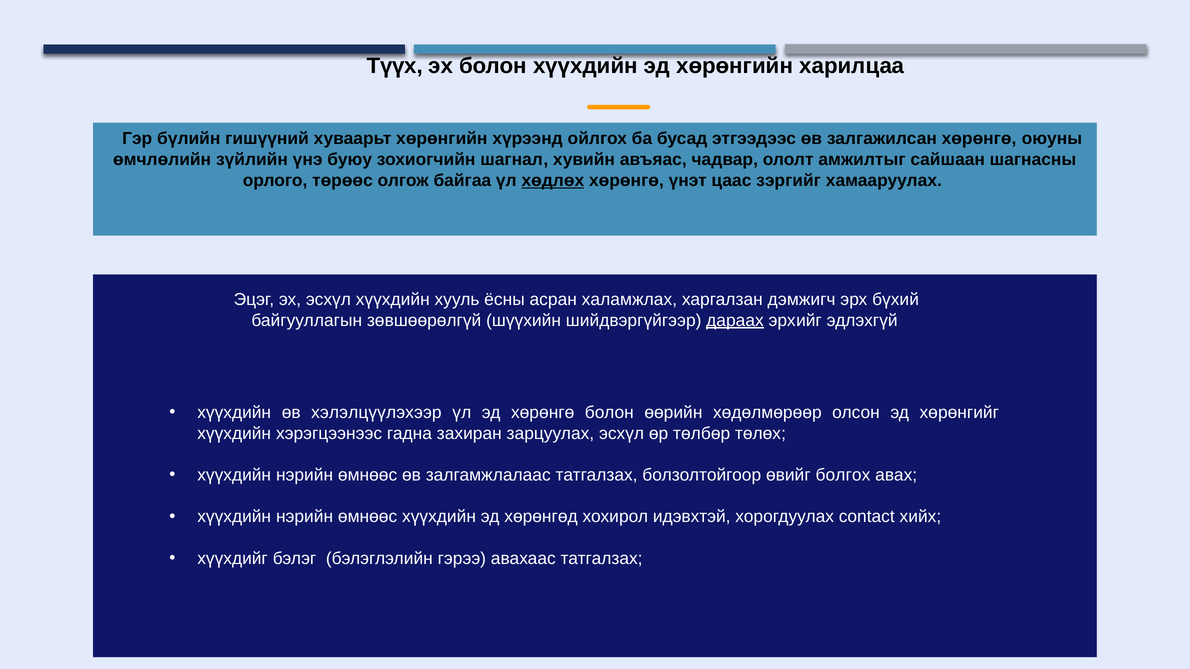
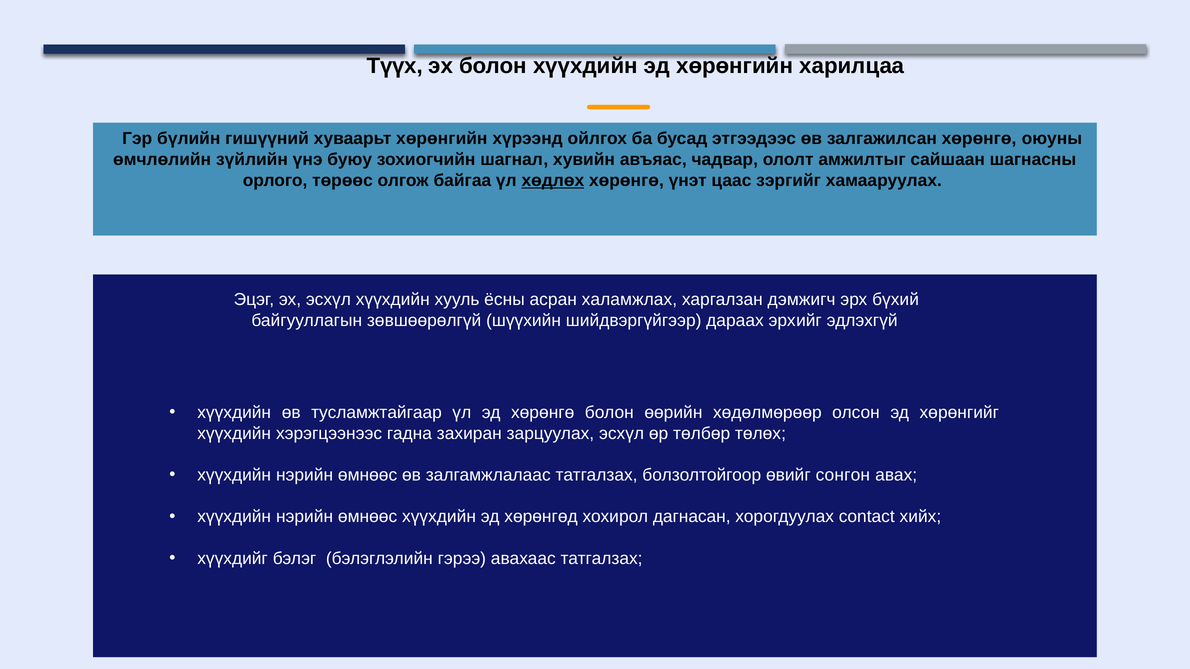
дараах underline: present -> none
хэлэлцүүлэхээр: хэлэлцүүлэхээр -> тусламжтайгаар
болгох: болгох -> сонгон
идэвхтэй: идэвхтэй -> дагнасан
